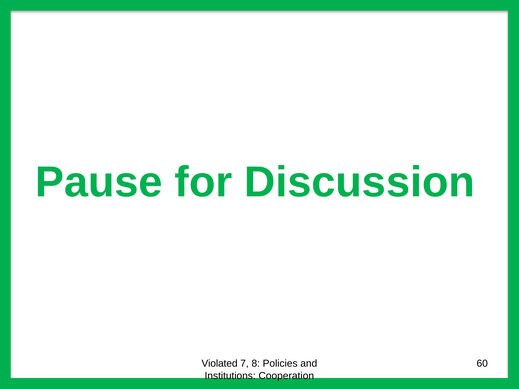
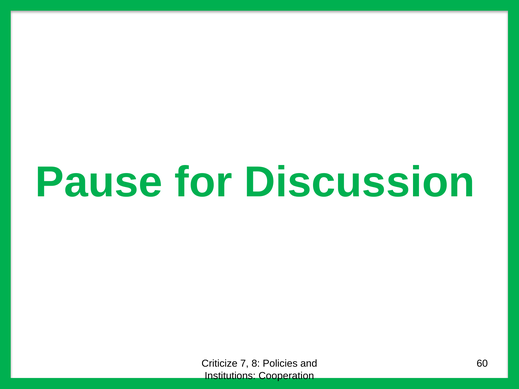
Violated: Violated -> Criticize
